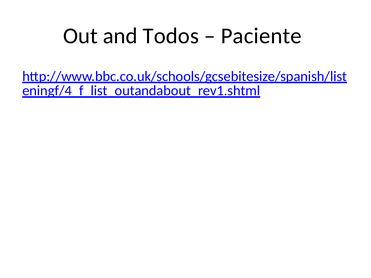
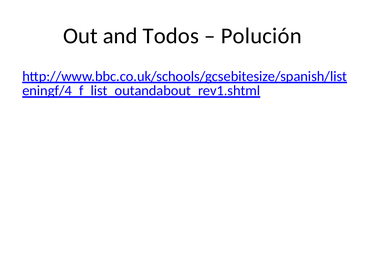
Paciente: Paciente -> Polución
